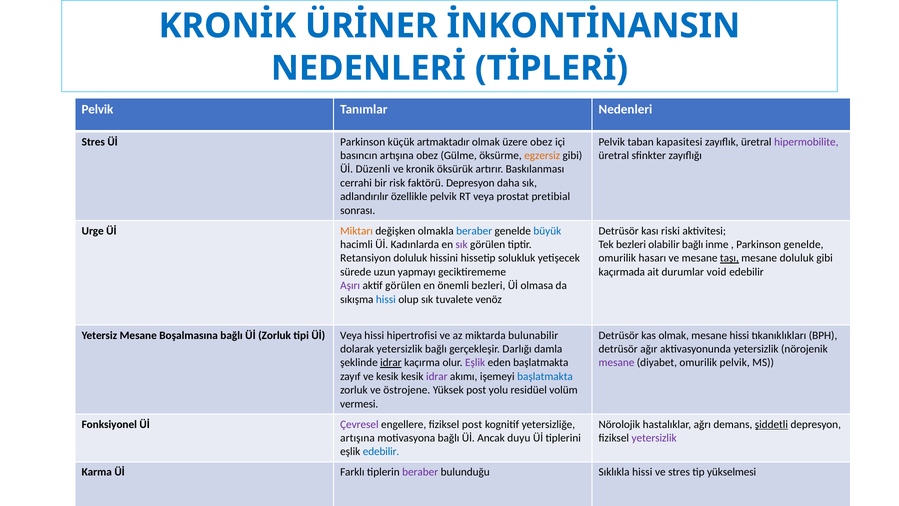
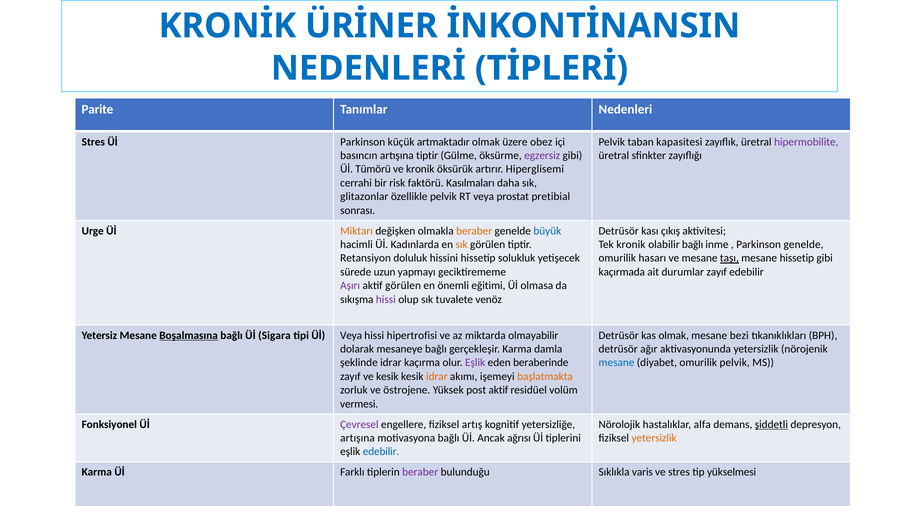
Pelvik at (97, 109): Pelvik -> Parite
artışına obez: obez -> tiptir
egzersiz colour: orange -> purple
Düzenli: Düzenli -> Tümörü
Baskılanması: Baskılanması -> Hiperglisemi
faktörü Depresyon: Depresyon -> Kasılmaları
adlandırılır: adlandırılır -> glitazonlar
beraber at (474, 231) colour: blue -> orange
riski: riski -> çıkış
sık at (462, 244) colour: purple -> orange
Tek bezleri: bezleri -> kronik
mesane doluluk: doluluk -> hissetip
durumlar void: void -> zayıf
önemli bezleri: bezleri -> eğitimi
hissi at (386, 299) colour: blue -> purple
Boşalmasına underline: none -> present
Üİ Zorluk: Zorluk -> Sigara
bulunabilir: bulunabilir -> olmayabilir
mesane hissi: hissi -> bezi
dolarak yetersizlik: yetersizlik -> mesaneye
gerçekleşir Darlığı: Darlığı -> Karma
idrar at (391, 362) underline: present -> none
eden başlatmakta: başlatmakta -> beraberinde
mesane at (617, 362) colour: purple -> blue
idrar at (437, 376) colour: purple -> orange
başlatmakta at (545, 376) colour: blue -> orange
post yolu: yolu -> aktif
fiziksel post: post -> artış
ağrı: ağrı -> alfa
duyu: duyu -> ağrısı
yetersizlik at (654, 438) colour: purple -> orange
Sıklıkla hissi: hissi -> varis
